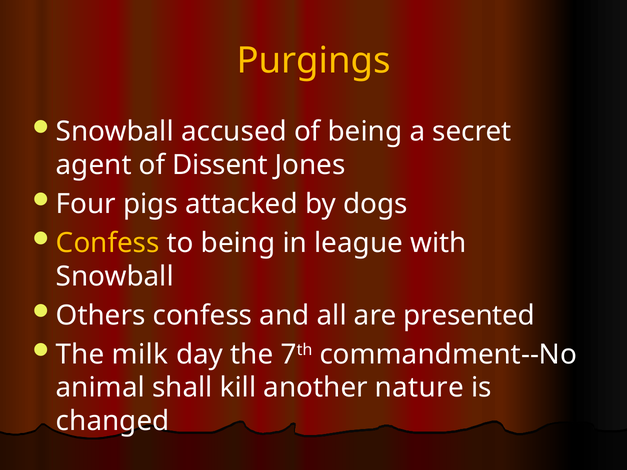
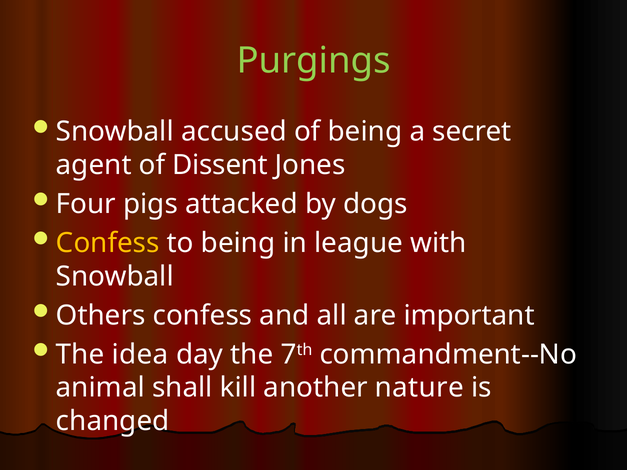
Purgings colour: yellow -> light green
presented: presented -> important
milk: milk -> idea
